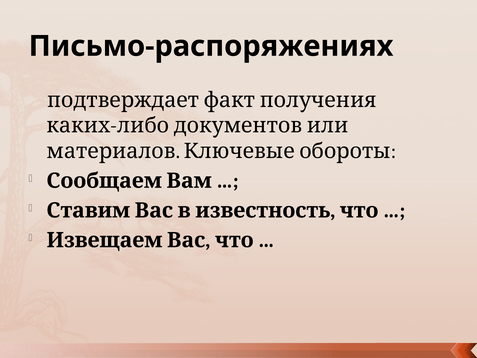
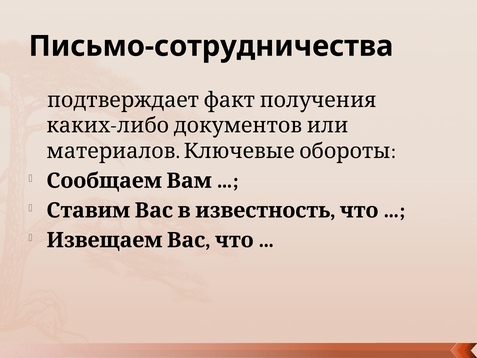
Письмо-распоряжениях: Письмо-распоряжениях -> Письмо-сотрудничества
